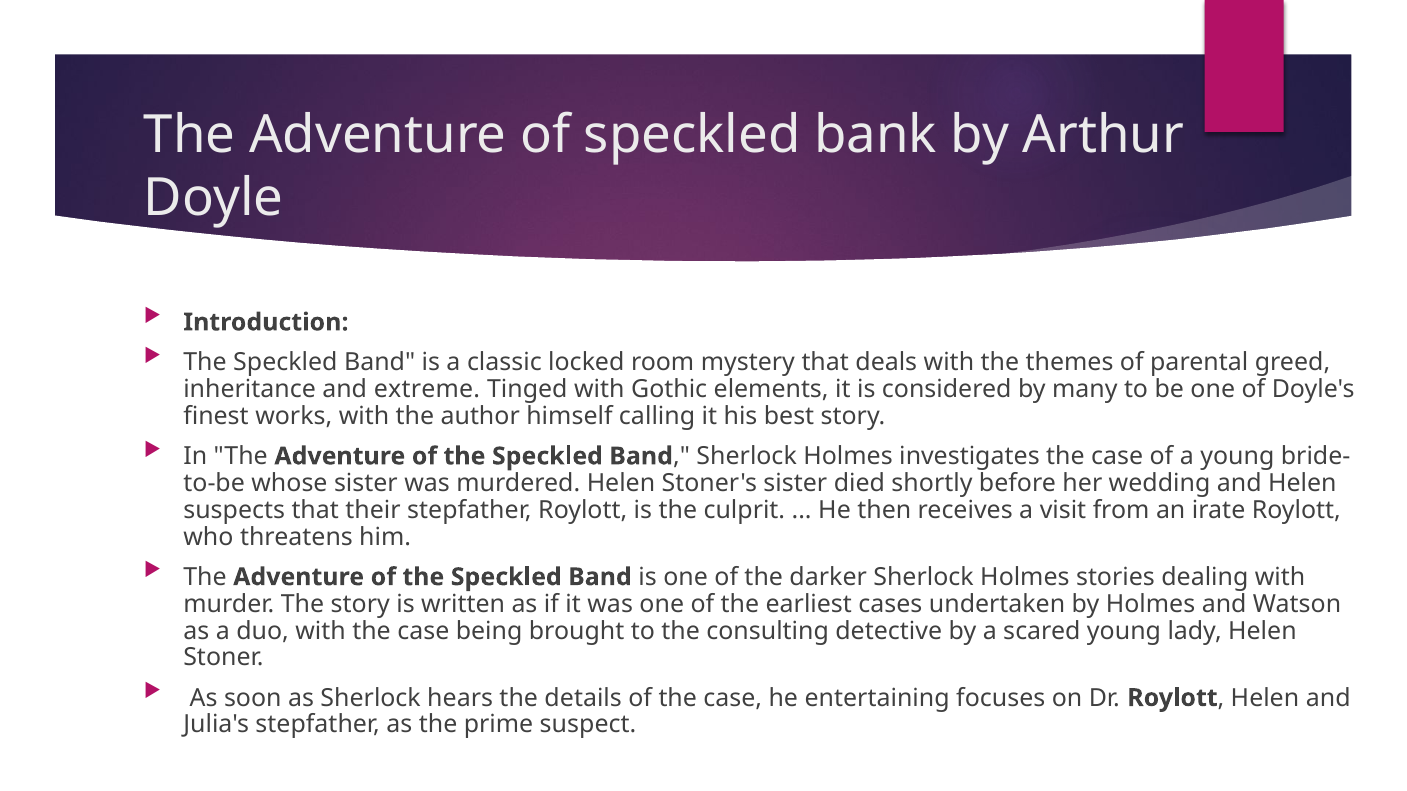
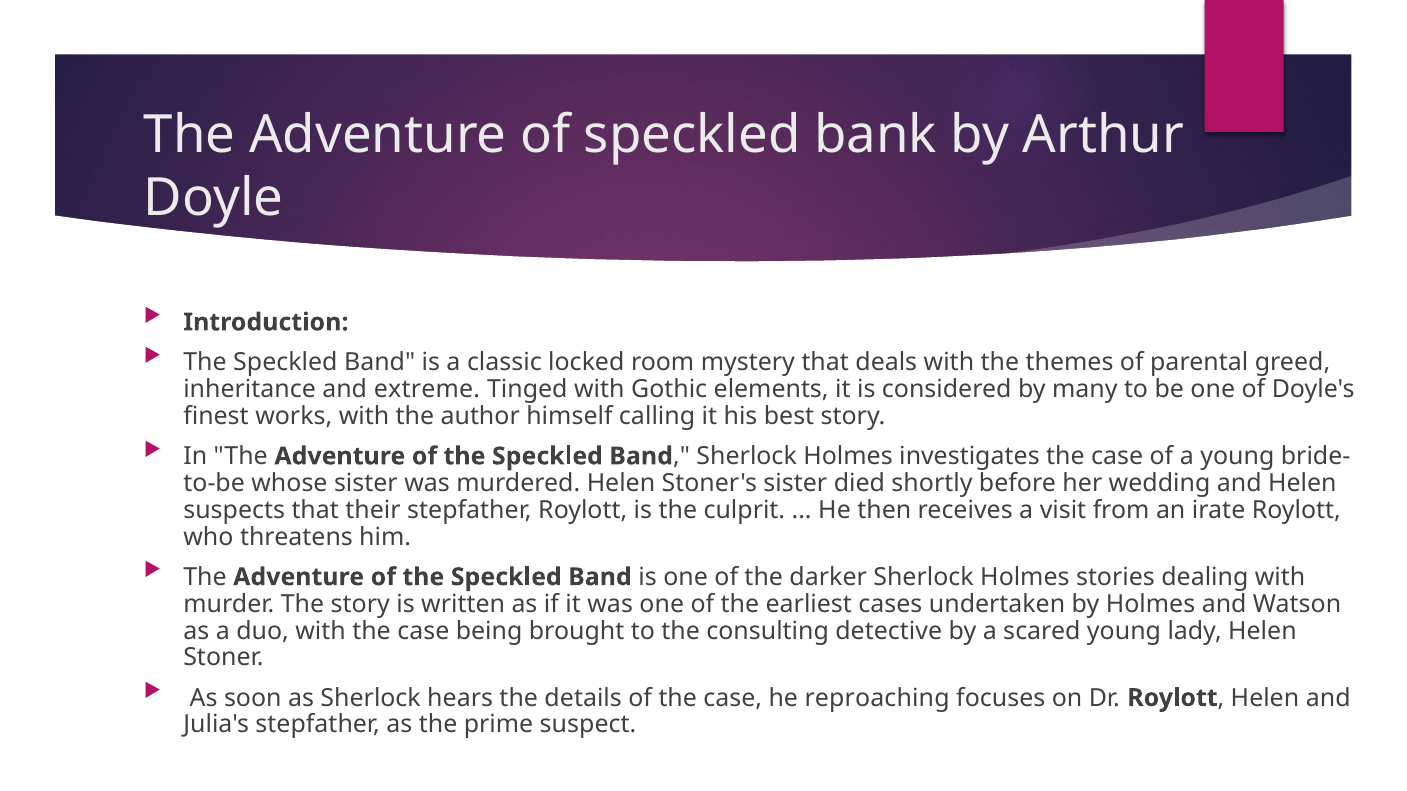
entertaining: entertaining -> reproaching
